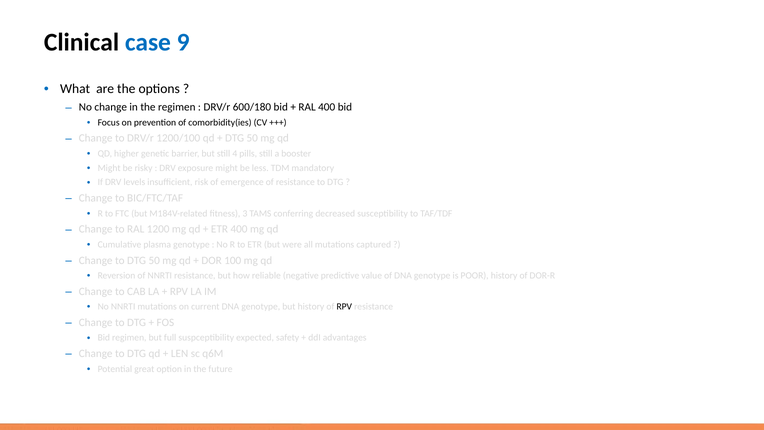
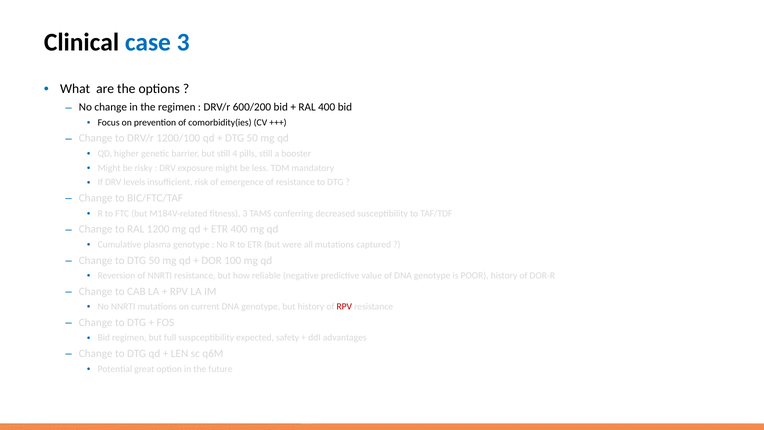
case 9: 9 -> 3
600/180: 600/180 -> 600/200
RPV at (344, 307) colour: black -> red
